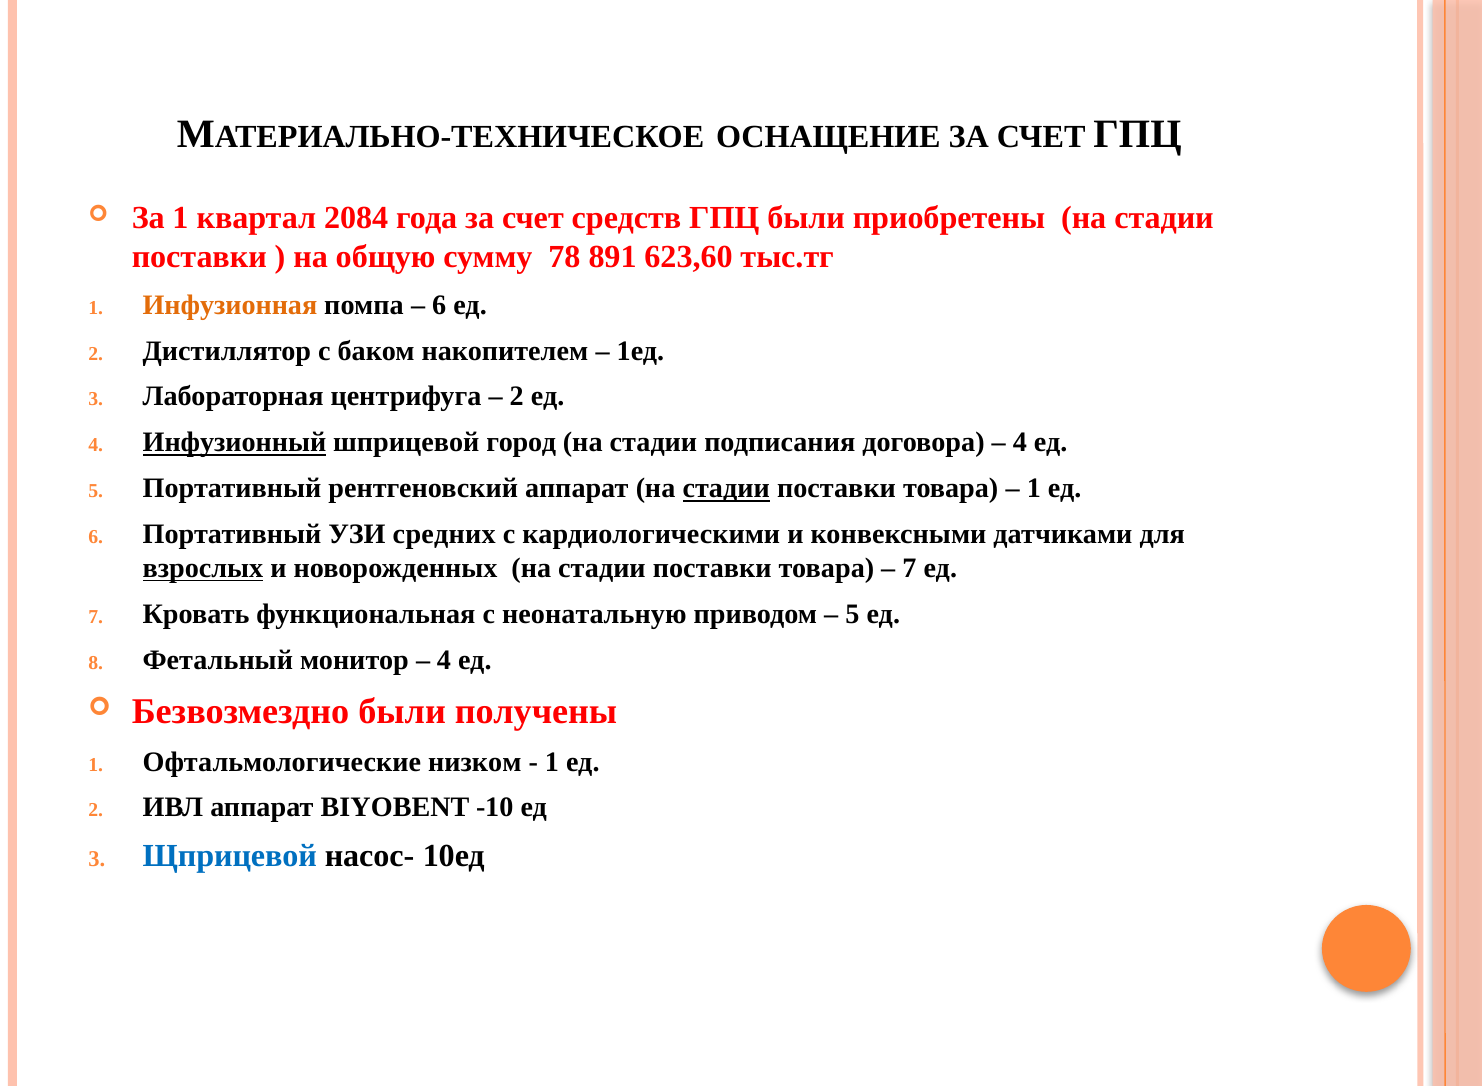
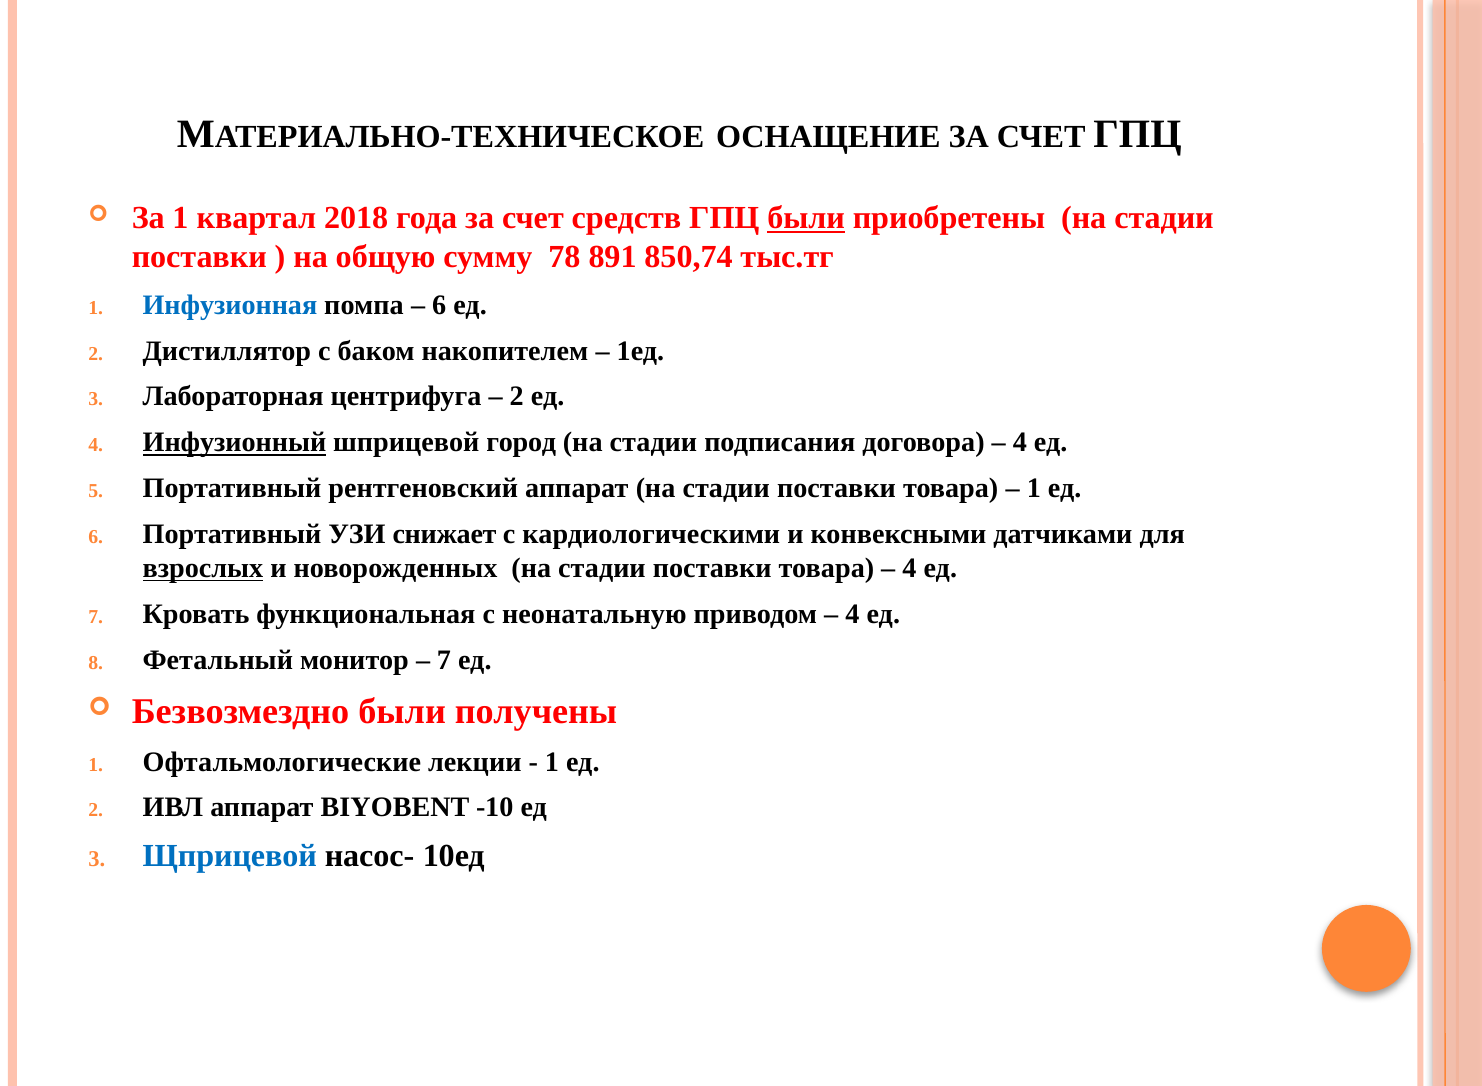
2084: 2084 -> 2018
были at (806, 218) underline: none -> present
623,60: 623,60 -> 850,74
Инфузионная colour: orange -> blue
стадии at (726, 488) underline: present -> none
средних: средних -> снижает
7 at (909, 568): 7 -> 4
5 at (852, 614): 5 -> 4
4 at (444, 660): 4 -> 7
низком: низком -> лекции
